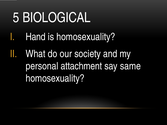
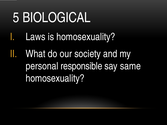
Hand: Hand -> Laws
attachment: attachment -> responsible
